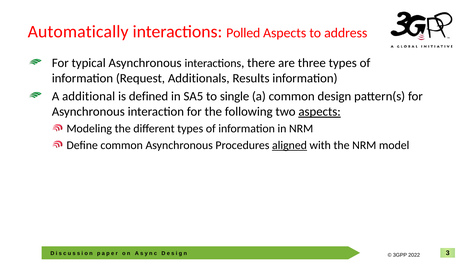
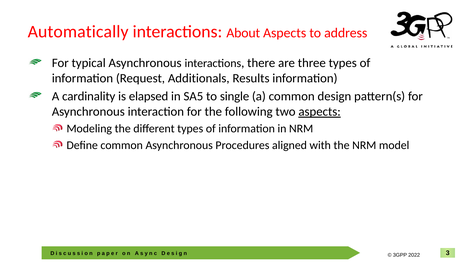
Polled: Polled -> About
additional: additional -> cardinality
defined: defined -> elapsed
aligned underline: present -> none
